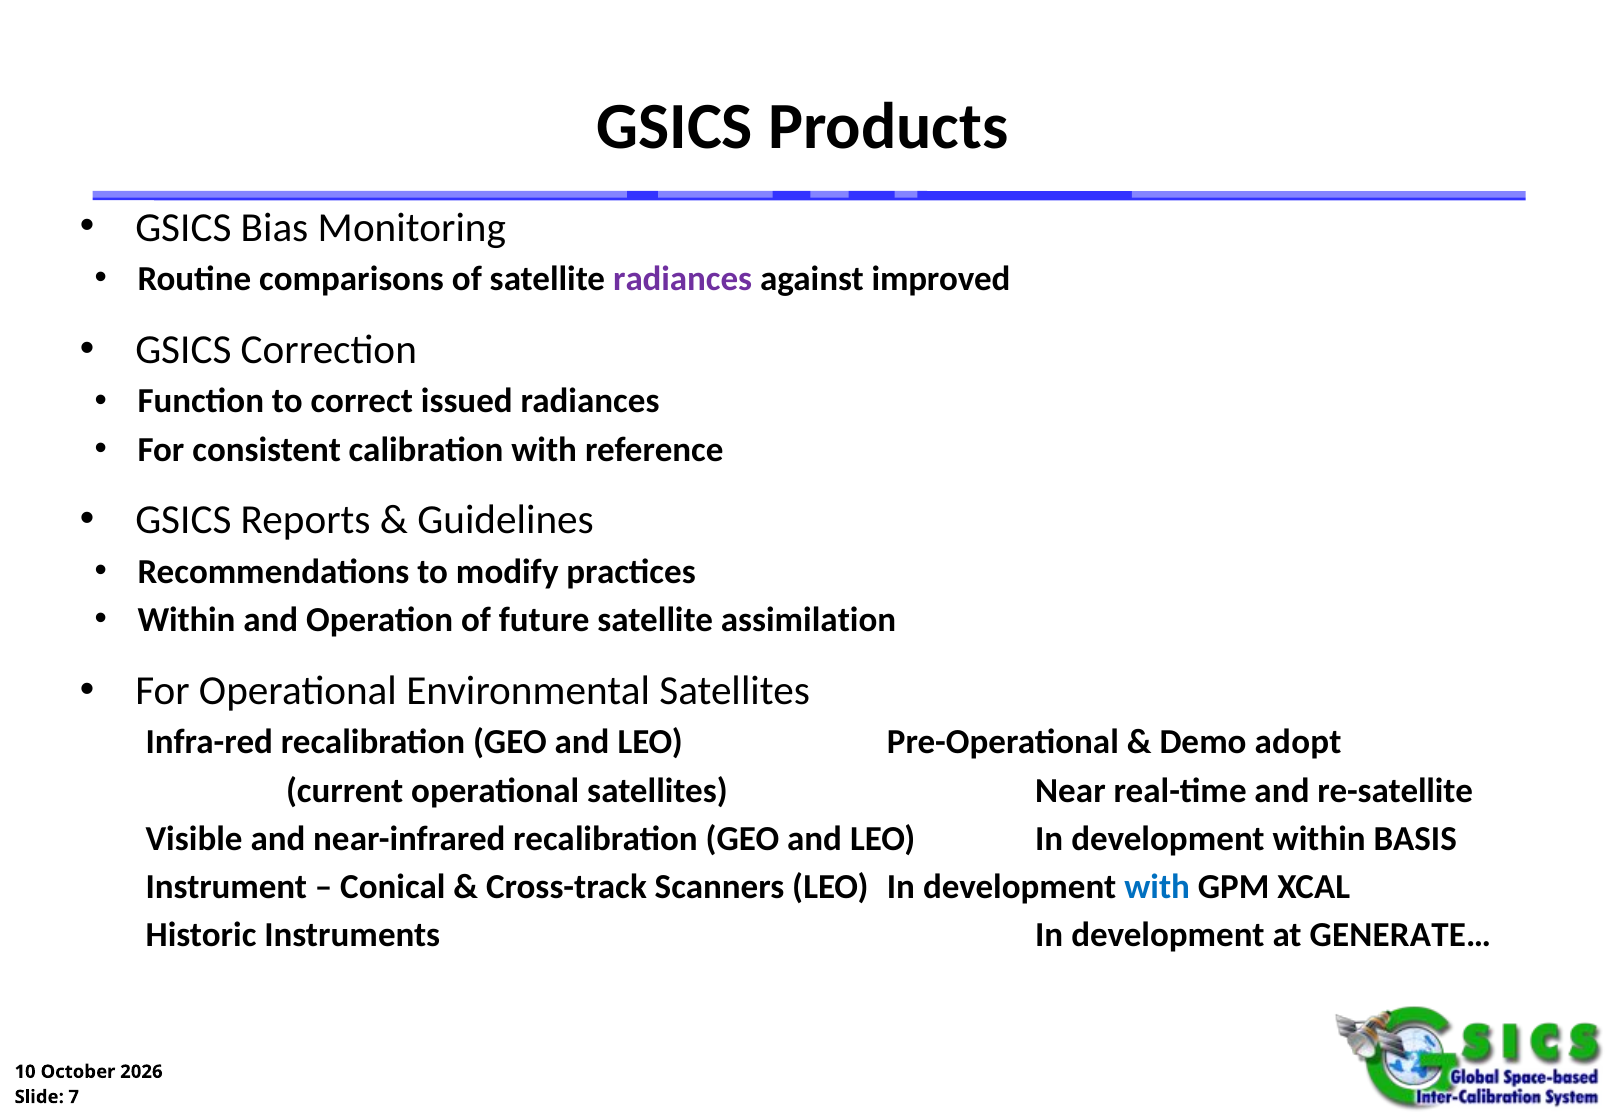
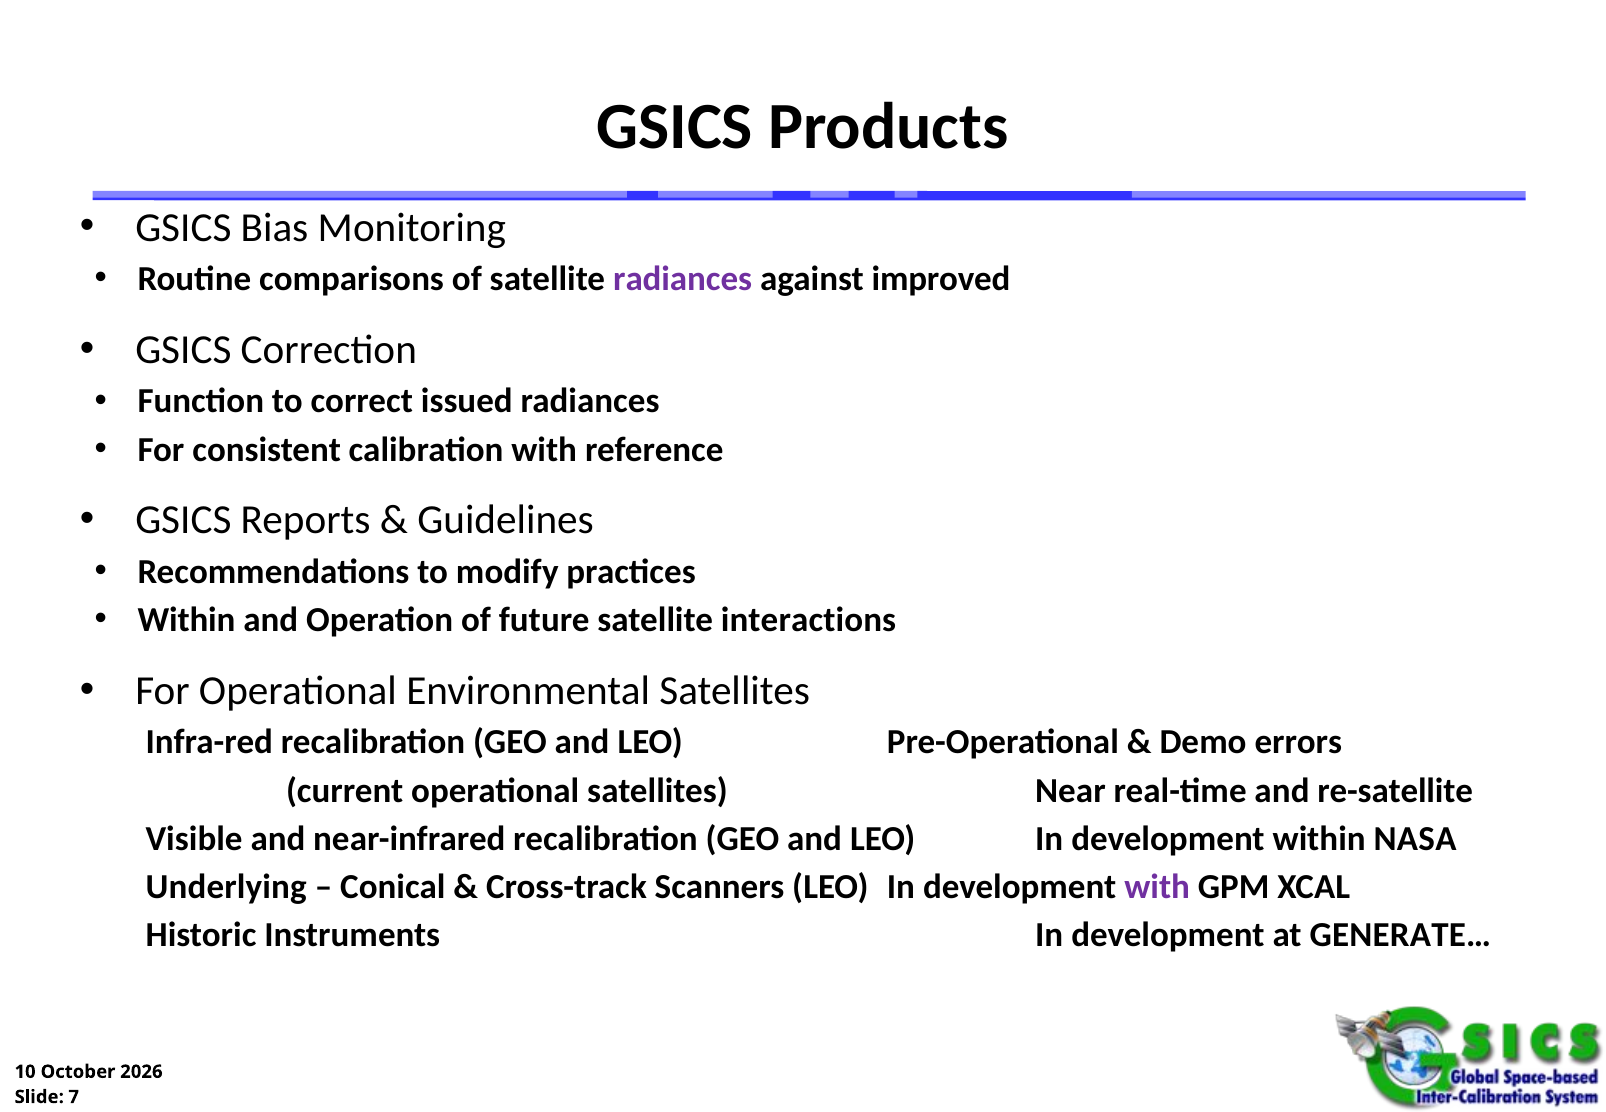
assimilation: assimilation -> interactions
adopt: adopt -> errors
BASIS: BASIS -> NASA
Instrument: Instrument -> Underlying
with at (1157, 887) colour: blue -> purple
